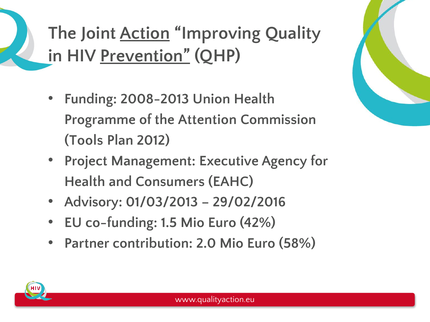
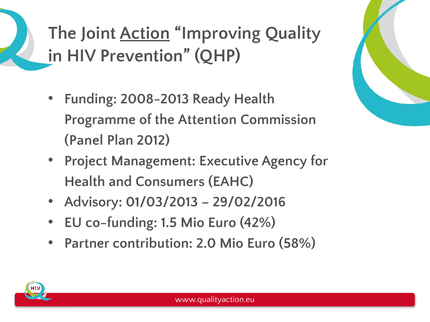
Prevention underline: present -> none
Union: Union -> Ready
Tools: Tools -> Panel
